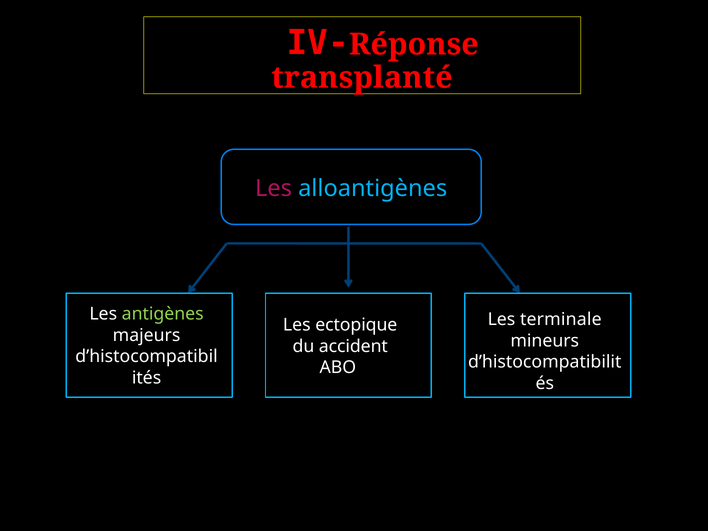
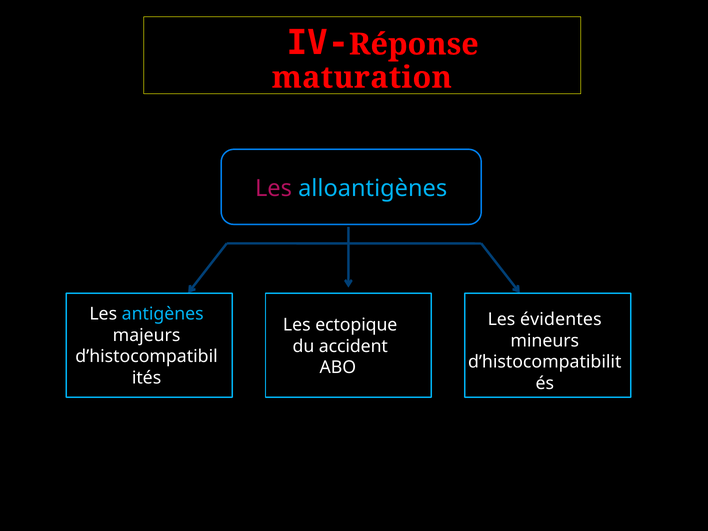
transplanté: transplanté -> maturation
antigènes colour: light green -> light blue
terminale: terminale -> évidentes
